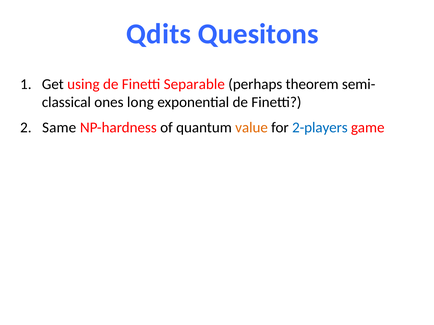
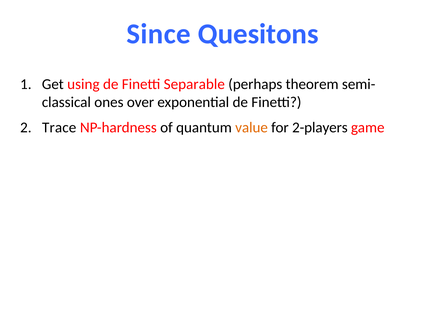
Qdits: Qdits -> Since
long: long -> over
Same: Same -> Trace
2-players colour: blue -> black
